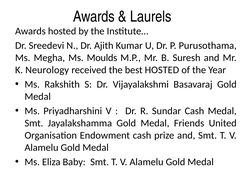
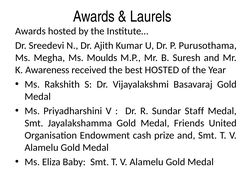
Neurology: Neurology -> Awareness
Sundar Cash: Cash -> Staff
